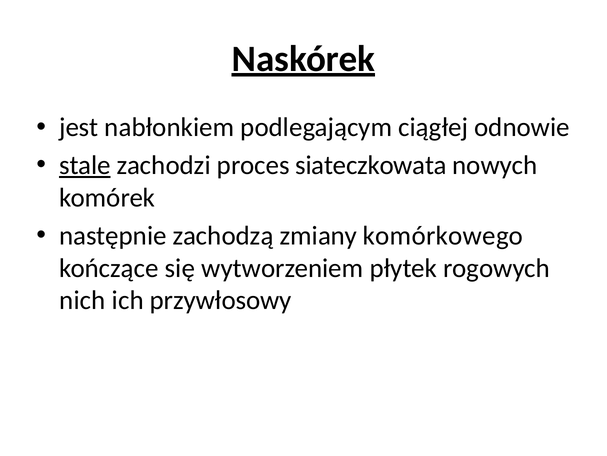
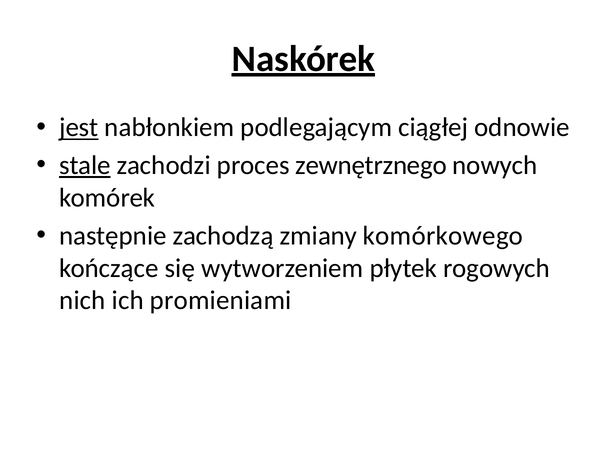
jest underline: none -> present
siateczkowata: siateczkowata -> zewnętrznego
przywłosowy: przywłosowy -> promieniami
